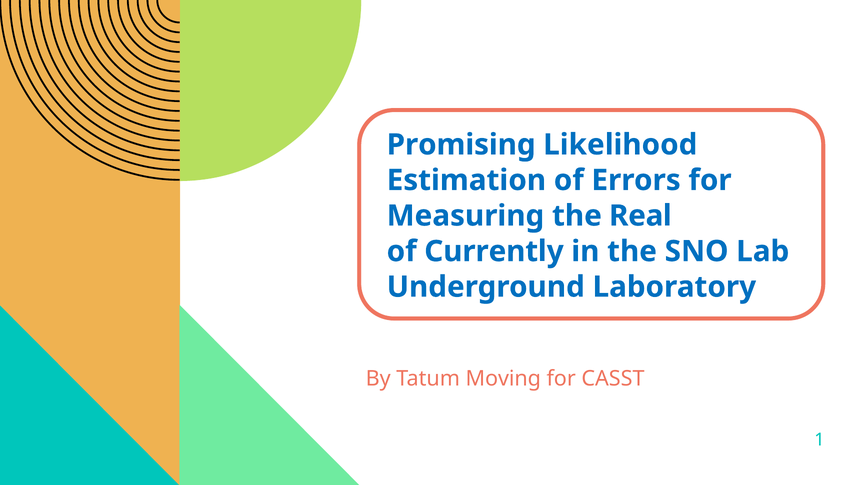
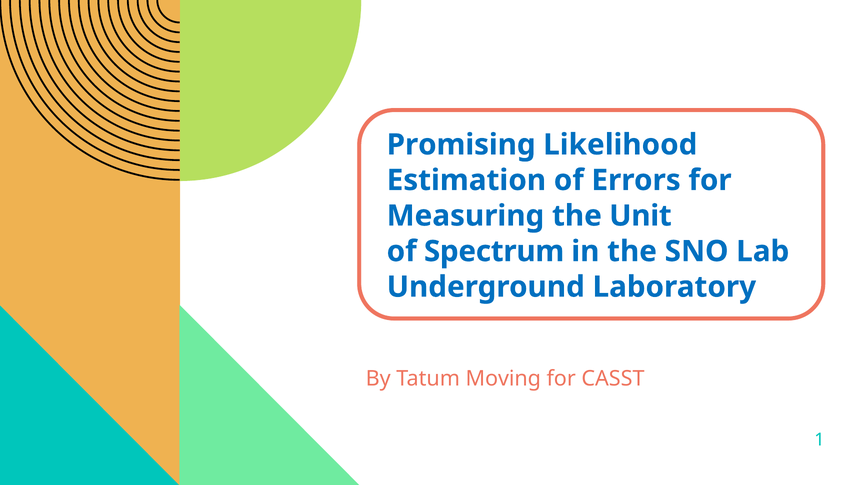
Real: Real -> Unit
Currently: Currently -> Spectrum
